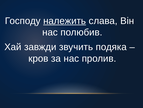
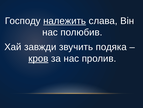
кров underline: none -> present
